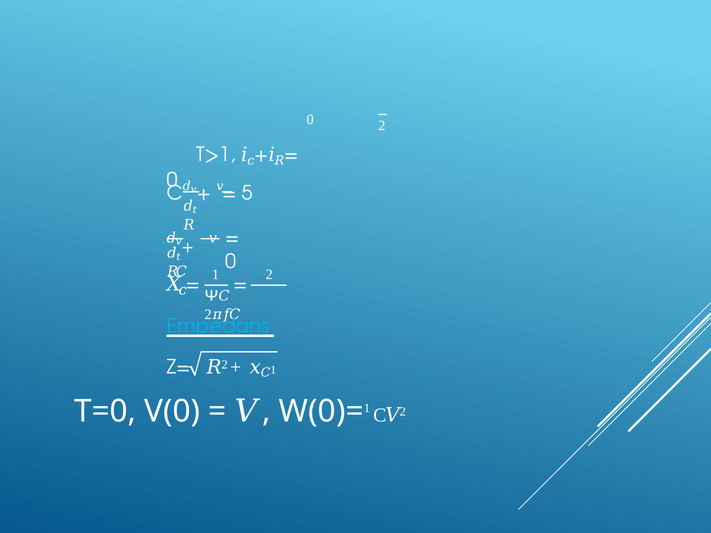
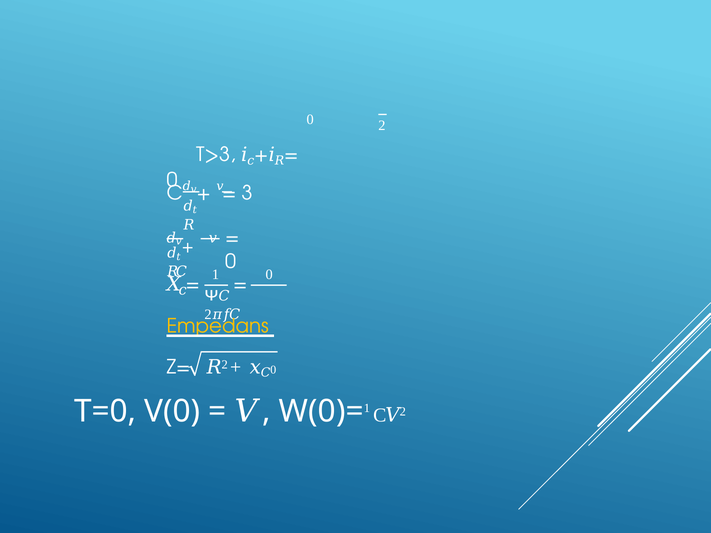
T>1: T>1 -> T>3
5: 5 -> 3
1 2: 2 -> 0
Empedans colour: light blue -> yellow
1 at (273, 370): 1 -> 0
